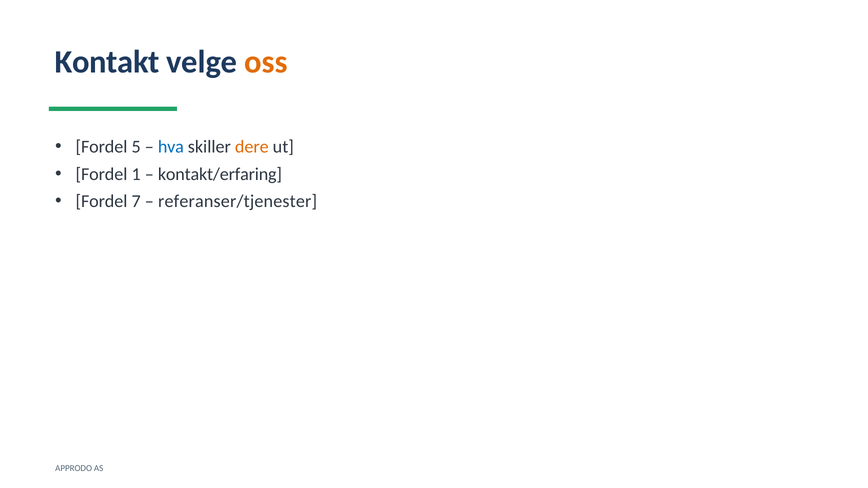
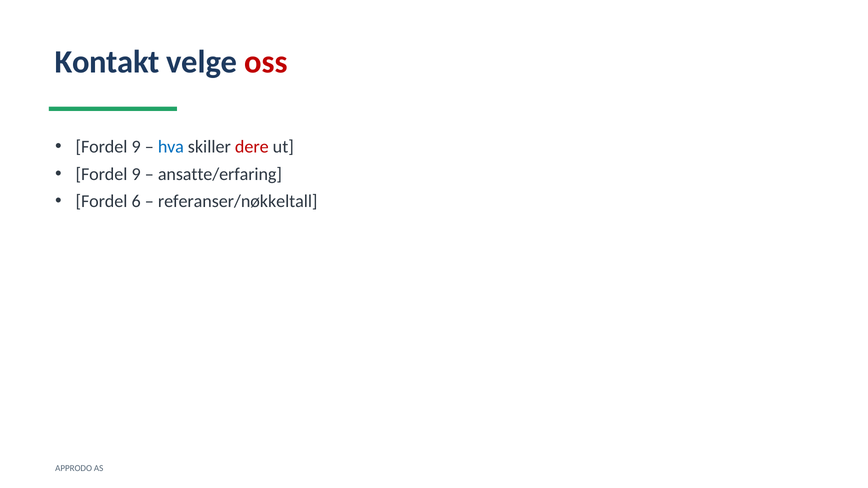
oss colour: orange -> red
5 at (136, 147): 5 -> 9
dere colour: orange -> red
1 at (136, 174): 1 -> 9
kontakt/erfaring: kontakt/erfaring -> ansatte/erfaring
7: 7 -> 6
referanser/tjenester: referanser/tjenester -> referanser/nøkkeltall
